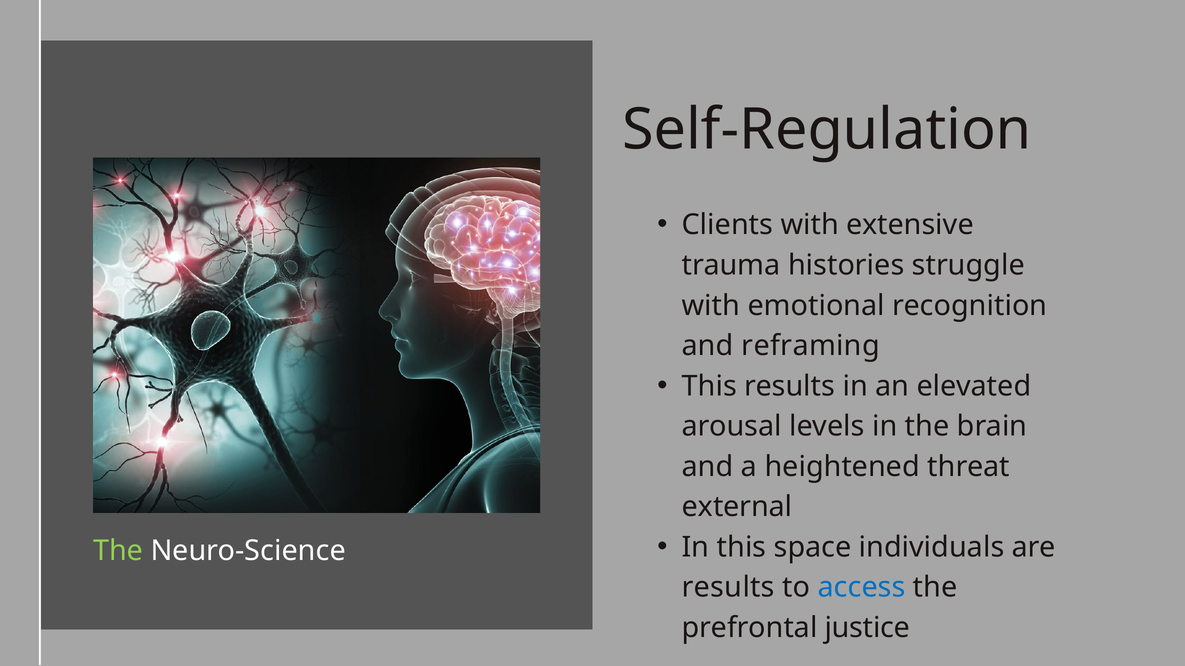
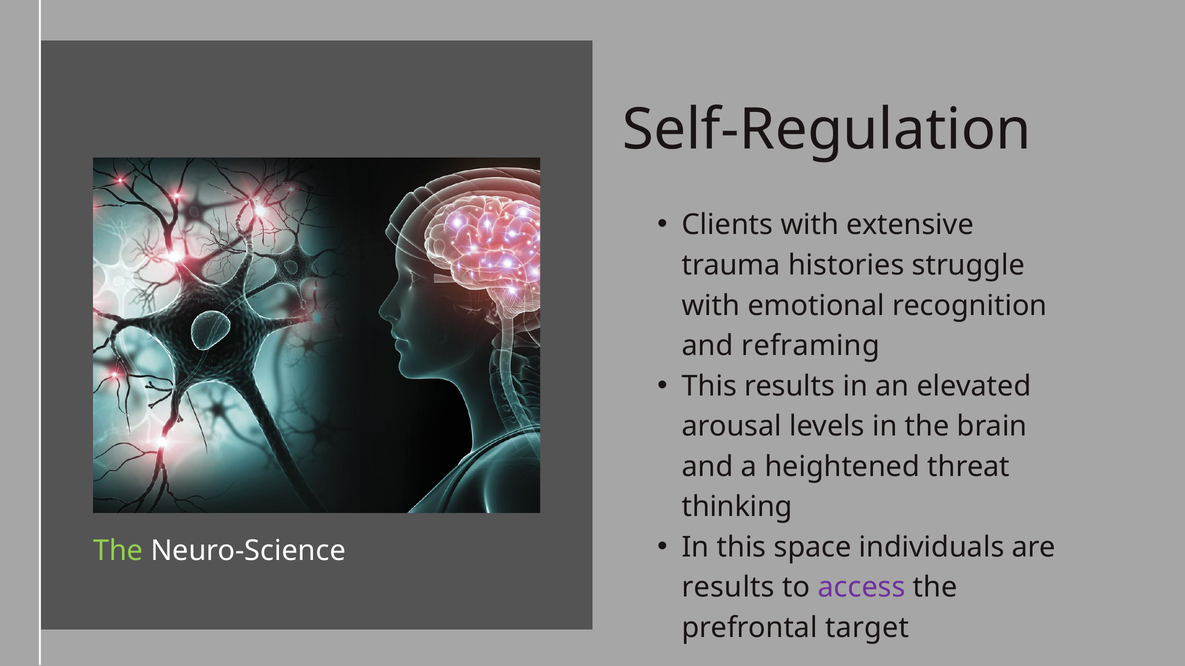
external: external -> thinking
access colour: blue -> purple
justice: justice -> target
